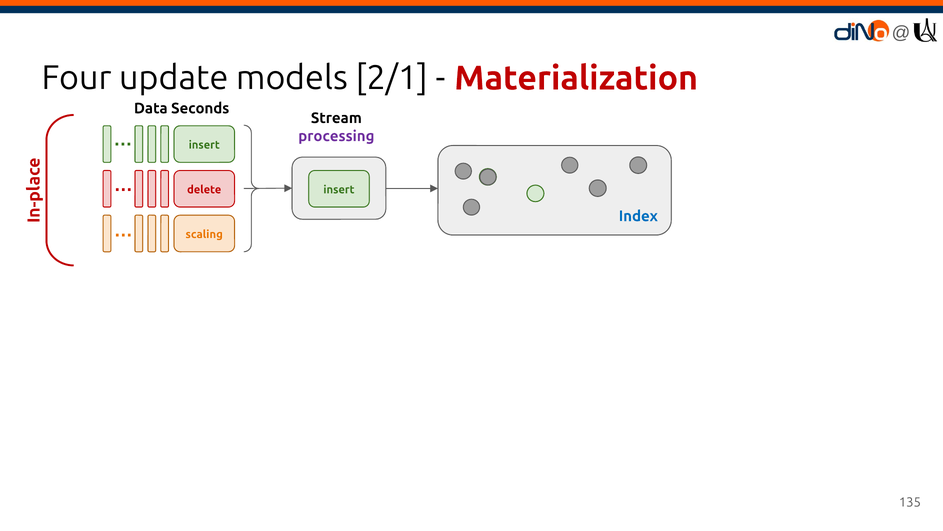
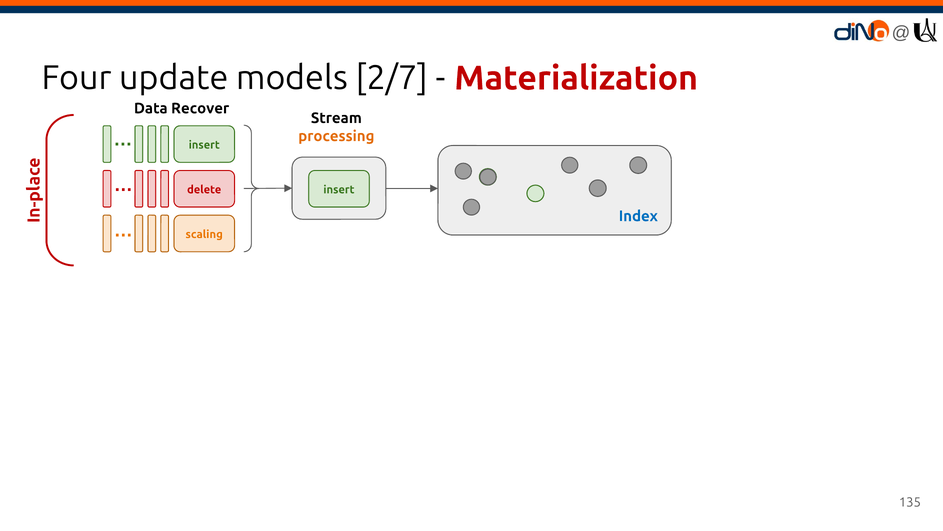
2/1: 2/1 -> 2/7
Seconds: Seconds -> Recover
processing colour: purple -> orange
